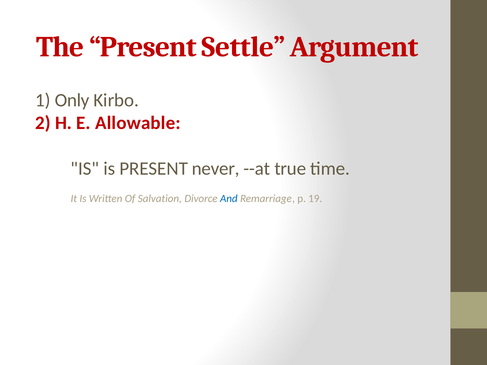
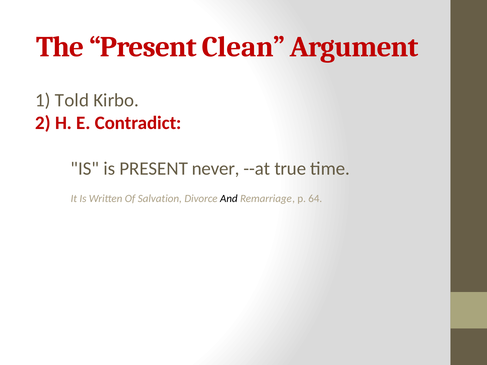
Settle: Settle -> Clean
Only: Only -> Told
Allowable: Allowable -> Contradict
And colour: blue -> black
19: 19 -> 64
